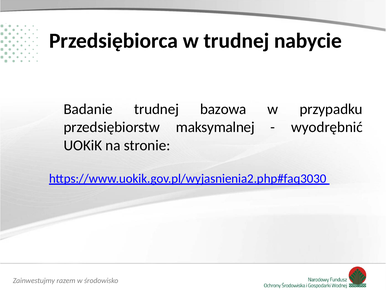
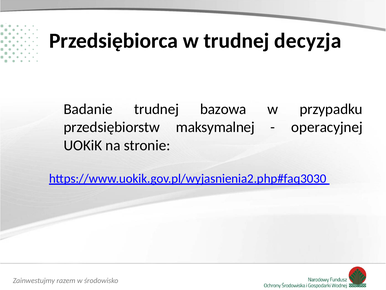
nabycie: nabycie -> decyzja
wyodrębnić: wyodrębnić -> operacyjnej
